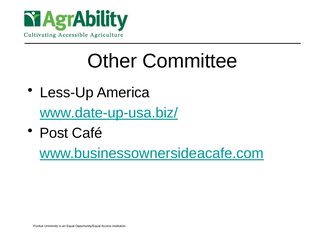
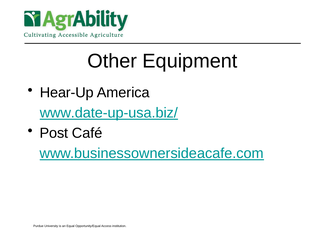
Committee: Committee -> Equipment
Less-Up: Less-Up -> Hear-Up
